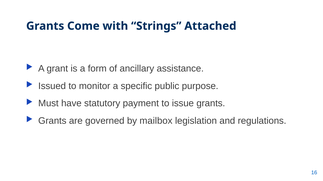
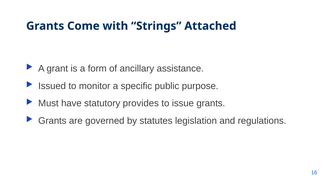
payment: payment -> provides
mailbox: mailbox -> statutes
